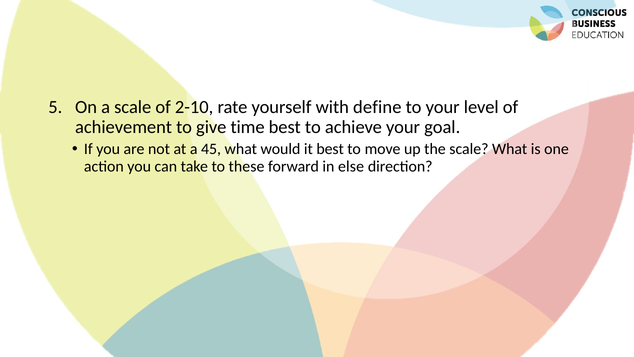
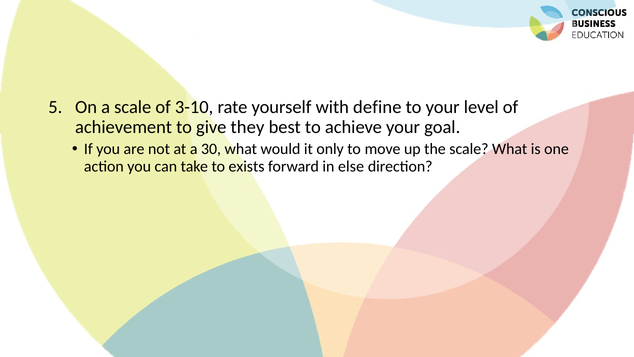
2-10: 2-10 -> 3-10
time: time -> they
45: 45 -> 30
it best: best -> only
these: these -> exists
